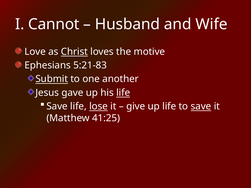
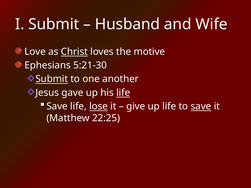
I Cannot: Cannot -> Submit
5:21-83: 5:21-83 -> 5:21-30
41:25: 41:25 -> 22:25
